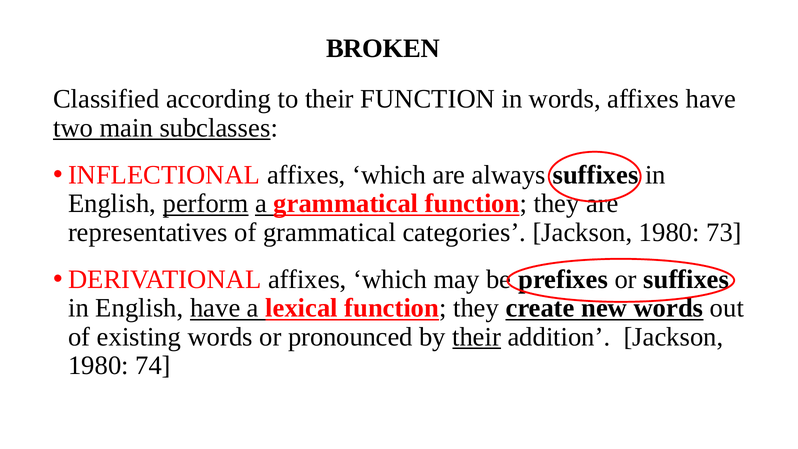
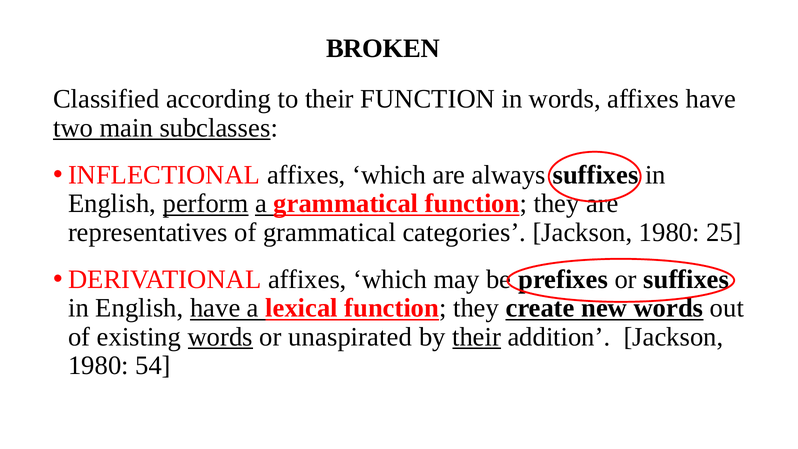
73: 73 -> 25
words at (220, 337) underline: none -> present
pronounced: pronounced -> unaspirated
74: 74 -> 54
